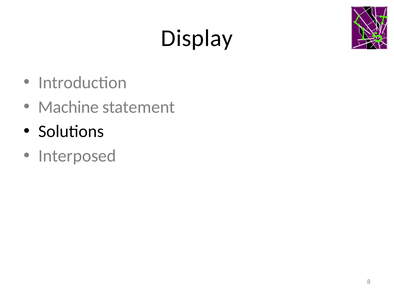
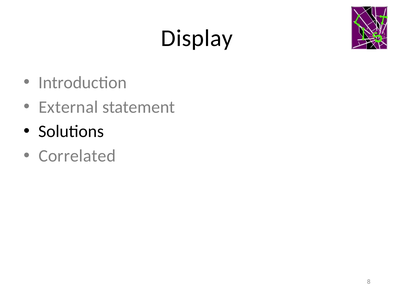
Machine: Machine -> External
Interposed: Interposed -> Correlated
